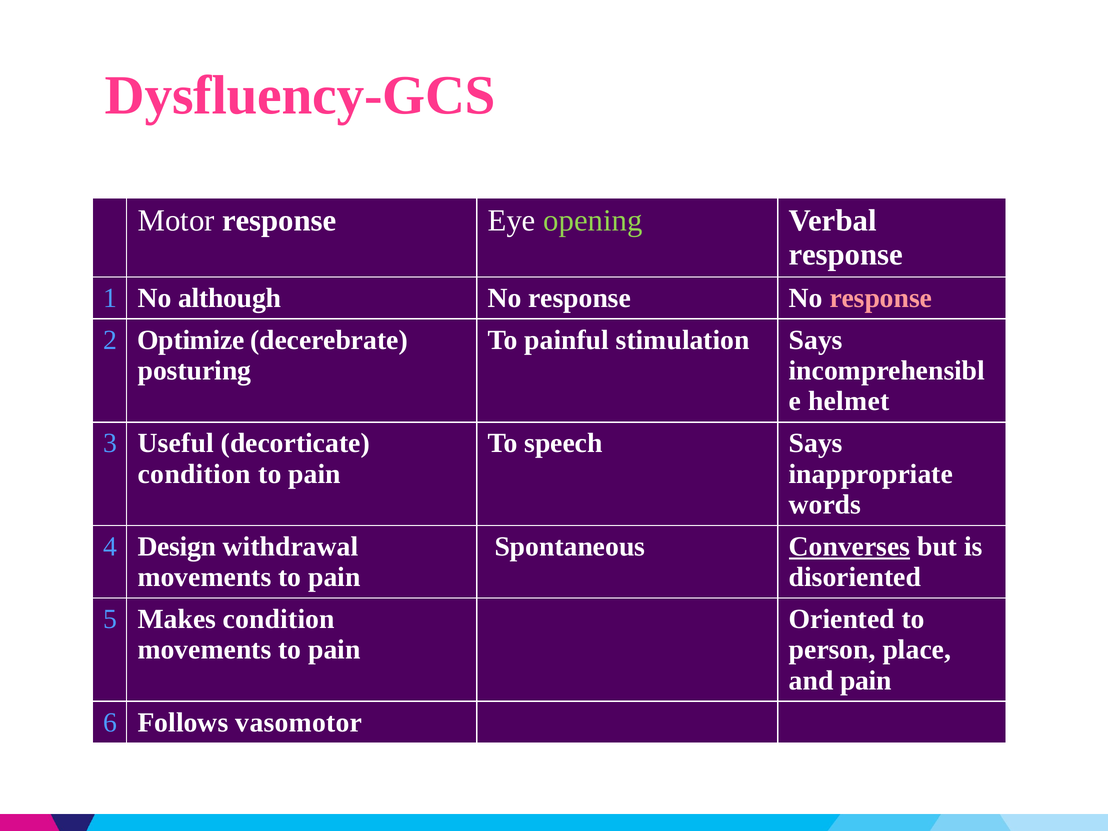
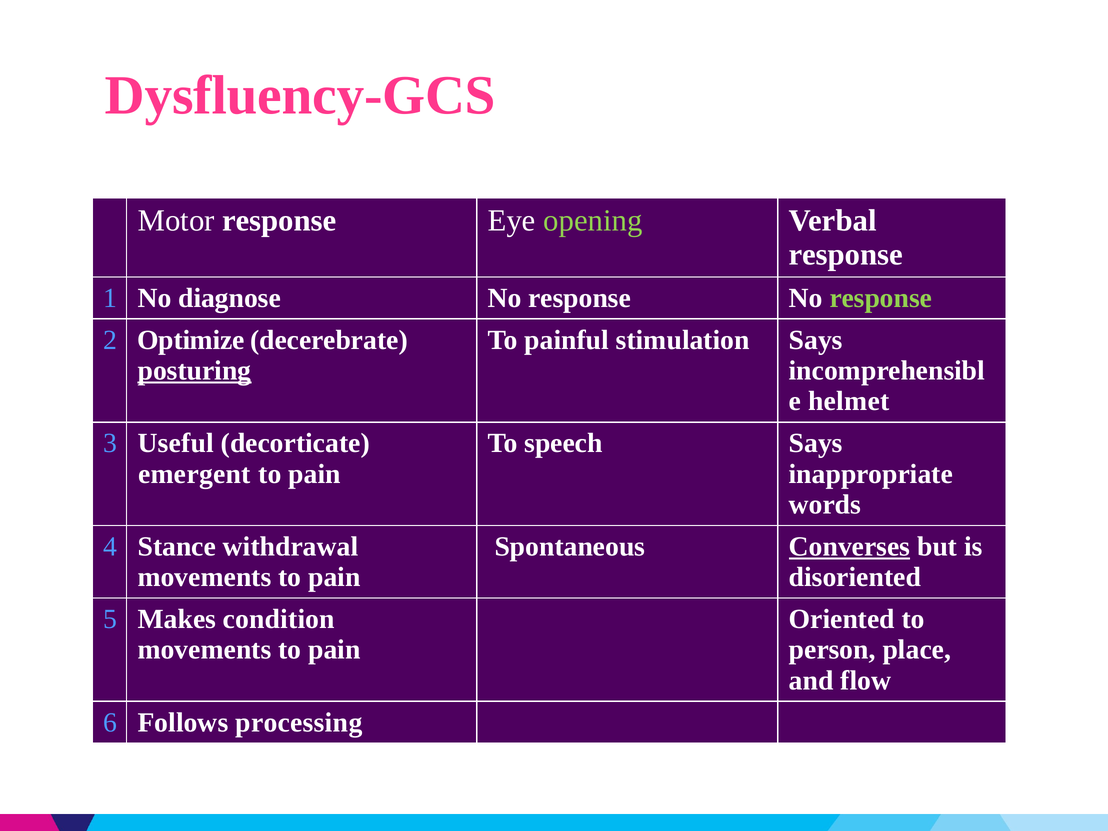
although: although -> diagnose
response at (881, 298) colour: pink -> light green
posturing underline: none -> present
condition at (194, 474): condition -> emergent
Design: Design -> Stance
and pain: pain -> flow
vasomotor: vasomotor -> processing
